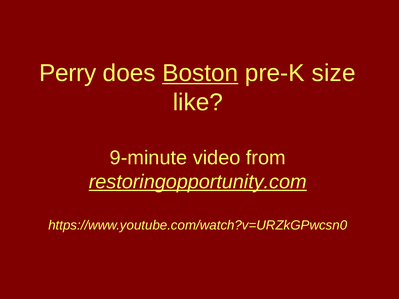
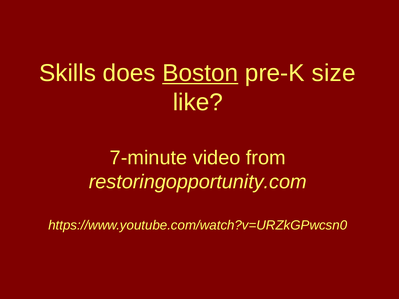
Perry: Perry -> Skills
9-minute: 9-minute -> 7-minute
restoringopportunity.com underline: present -> none
